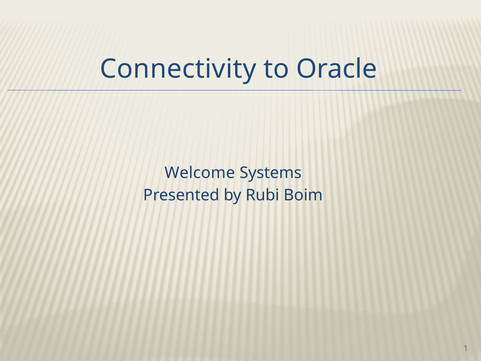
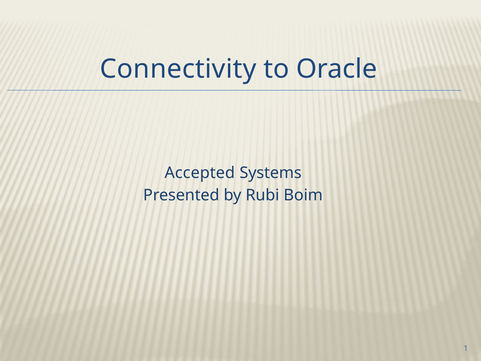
Welcome: Welcome -> Accepted
